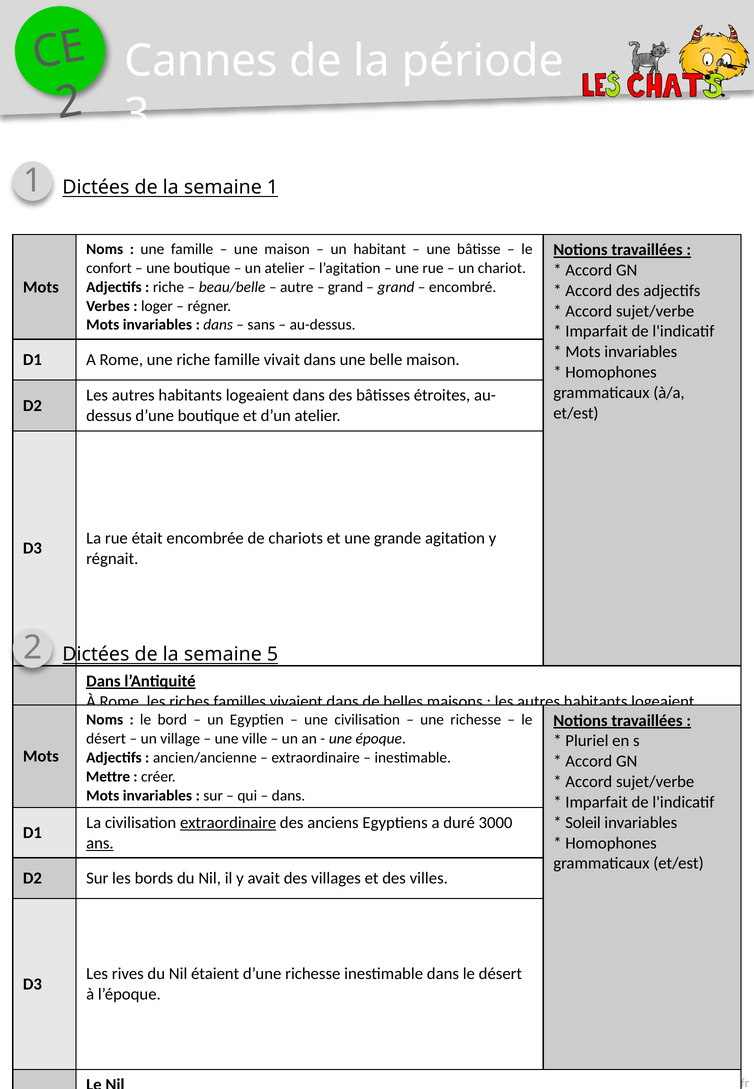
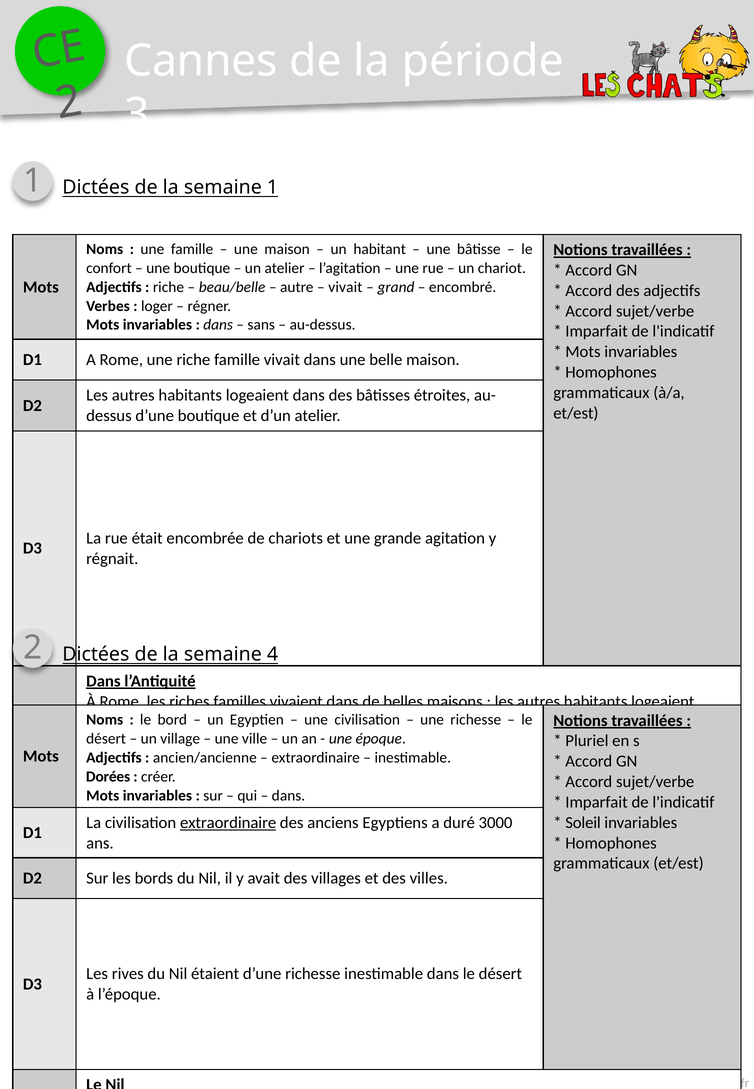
grand at (346, 287): grand -> vivait
5: 5 -> 4
Mettre: Mettre -> Dorées
ans at (100, 843) underline: present -> none
